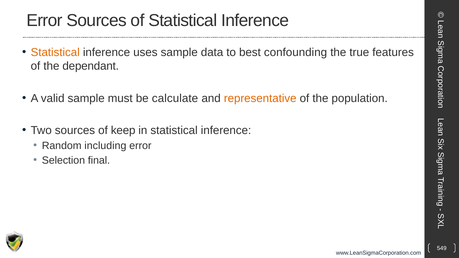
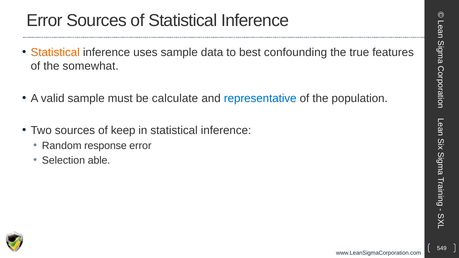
dependant: dependant -> somewhat
representative colour: orange -> blue
including: including -> response
final: final -> able
